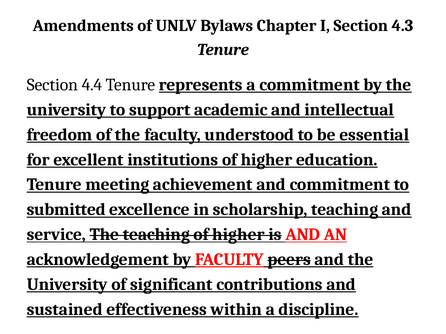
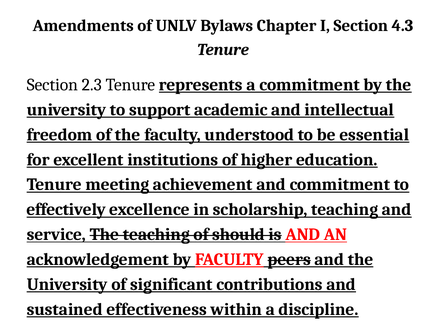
4.4: 4.4 -> 2.3
submitted: submitted -> effectively
higher at (238, 235): higher -> should
